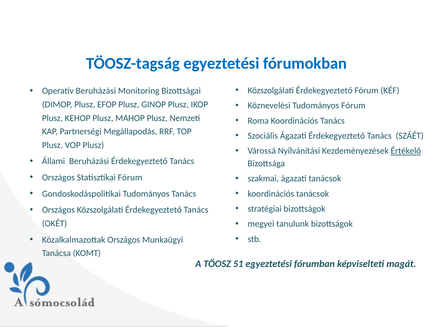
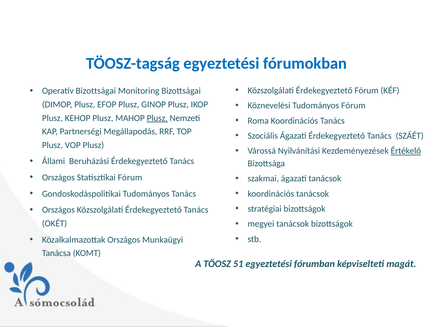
Operatív Beruházási: Beruházási -> Bizottságai
Plusz at (157, 118) underline: none -> present
megyei tanulunk: tanulunk -> tanácsok
